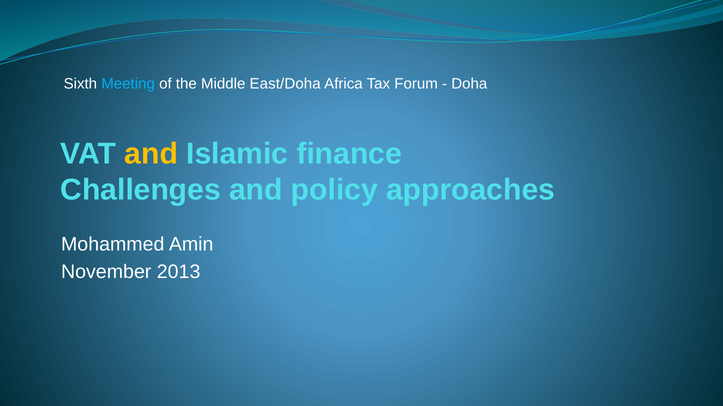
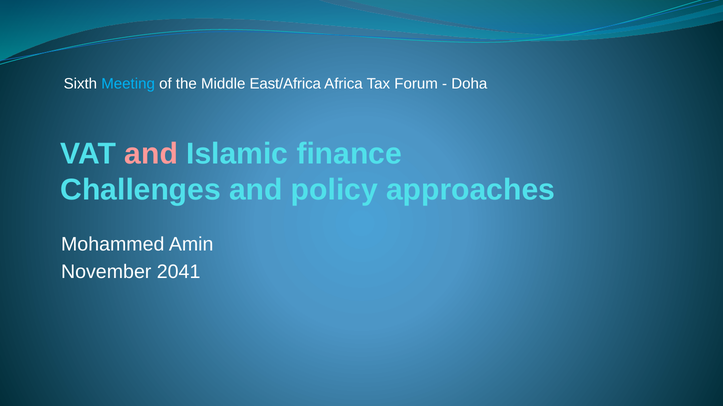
East/Doha: East/Doha -> East/Africa
and at (151, 154) colour: yellow -> pink
2013: 2013 -> 2041
